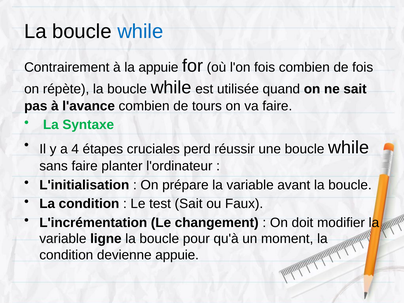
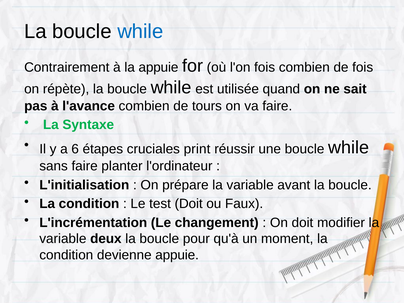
4: 4 -> 6
perd: perd -> print
test Sait: Sait -> Doit
ligne: ligne -> deux
